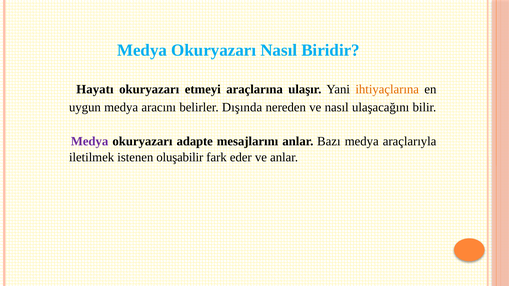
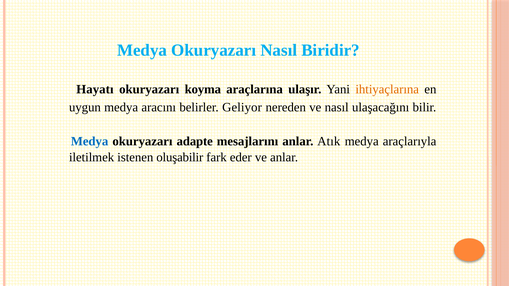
etmeyi: etmeyi -> koyma
Dışında: Dışında -> Geliyor
Medya at (90, 141) colour: purple -> blue
Bazı: Bazı -> Atık
